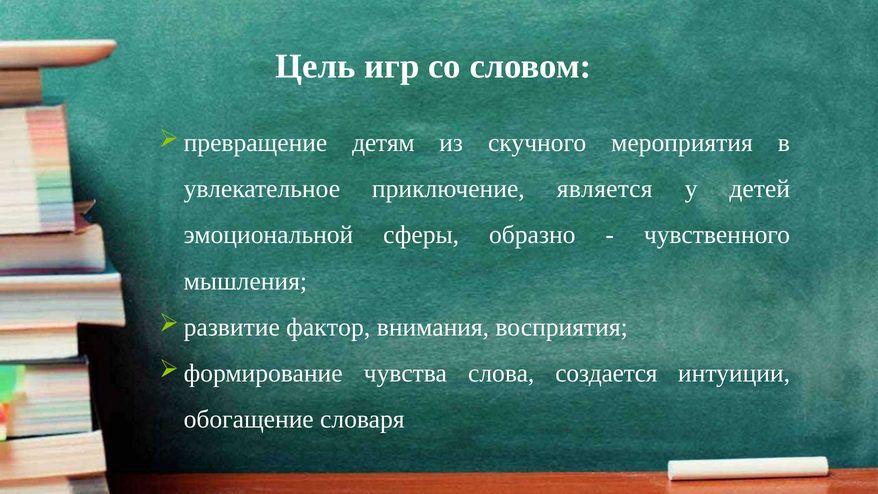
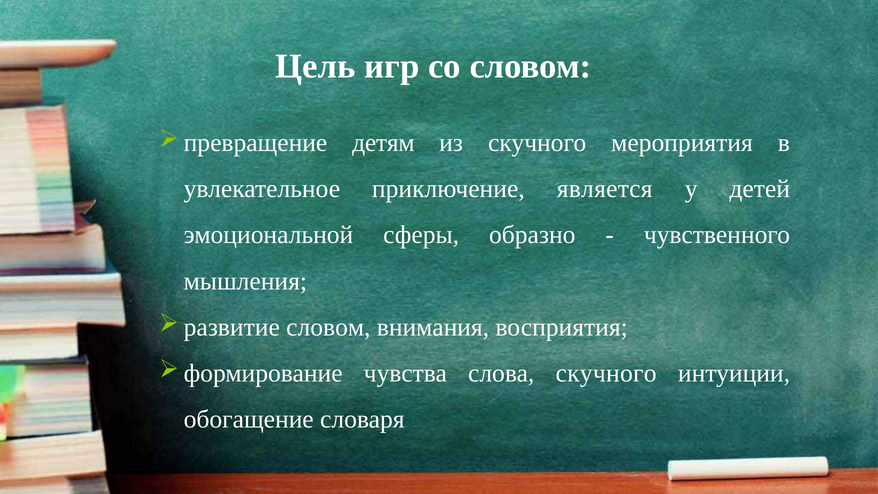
фактор at (328, 327): фактор -> словом
слова создается: создается -> скучного
